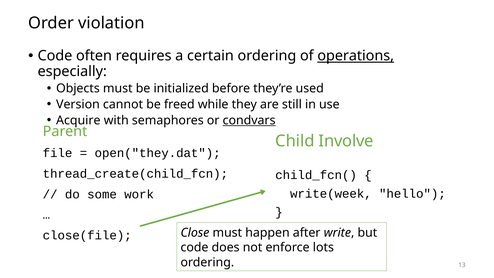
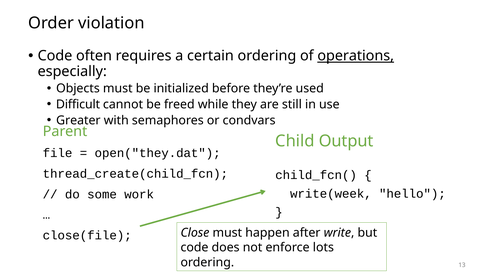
Version: Version -> Difficult
Acquire: Acquire -> Greater
condvars underline: present -> none
Involve: Involve -> Output
